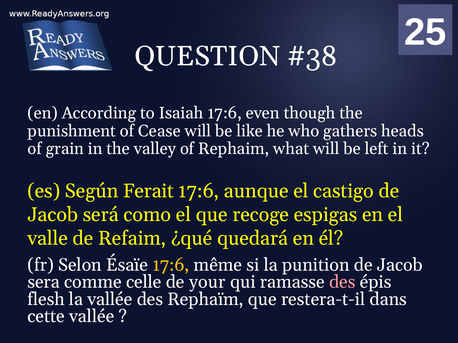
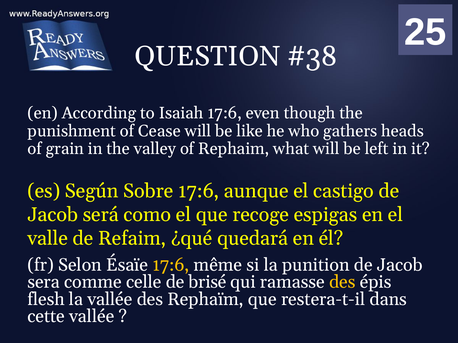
Ferait: Ferait -> Sobre
your: your -> brisé
des at (342, 282) colour: pink -> yellow
